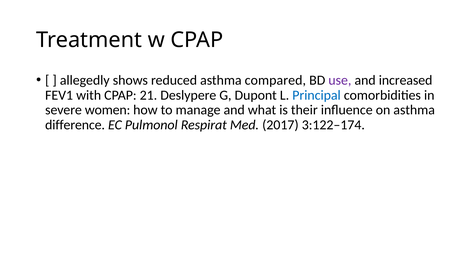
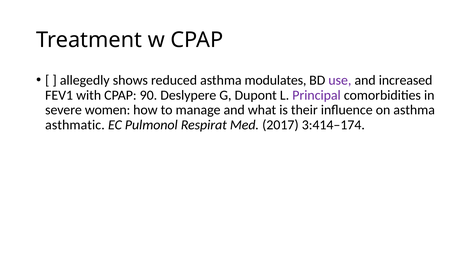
compared: compared -> modulates
21: 21 -> 90
Principal colour: blue -> purple
difference: difference -> asthmatic
3:122–174: 3:122–174 -> 3:414–174
